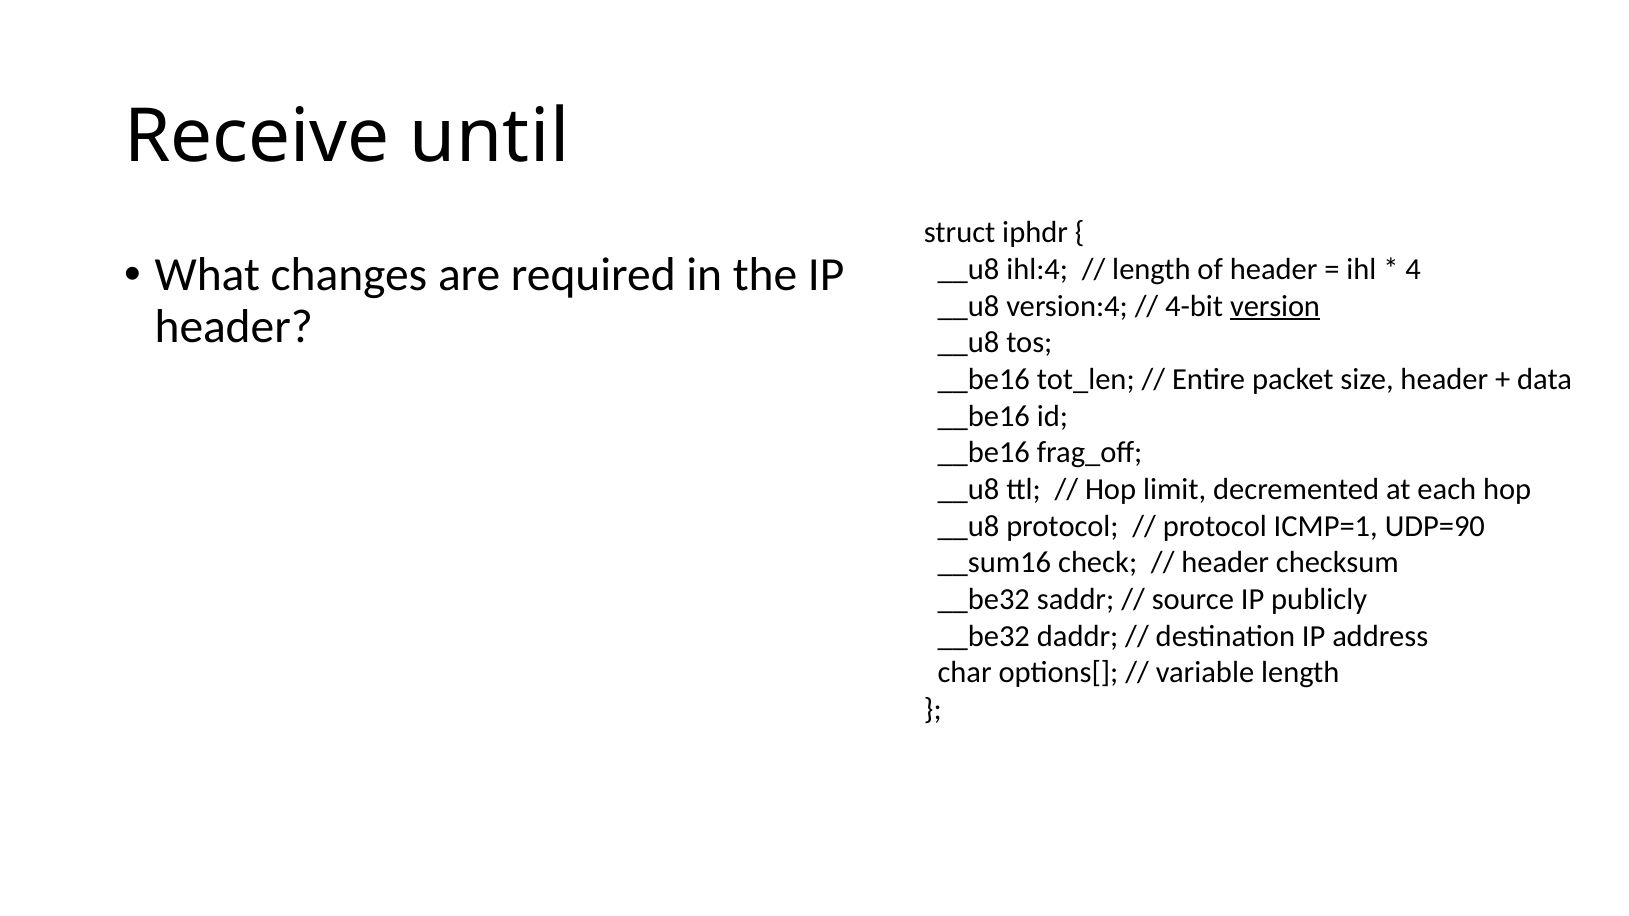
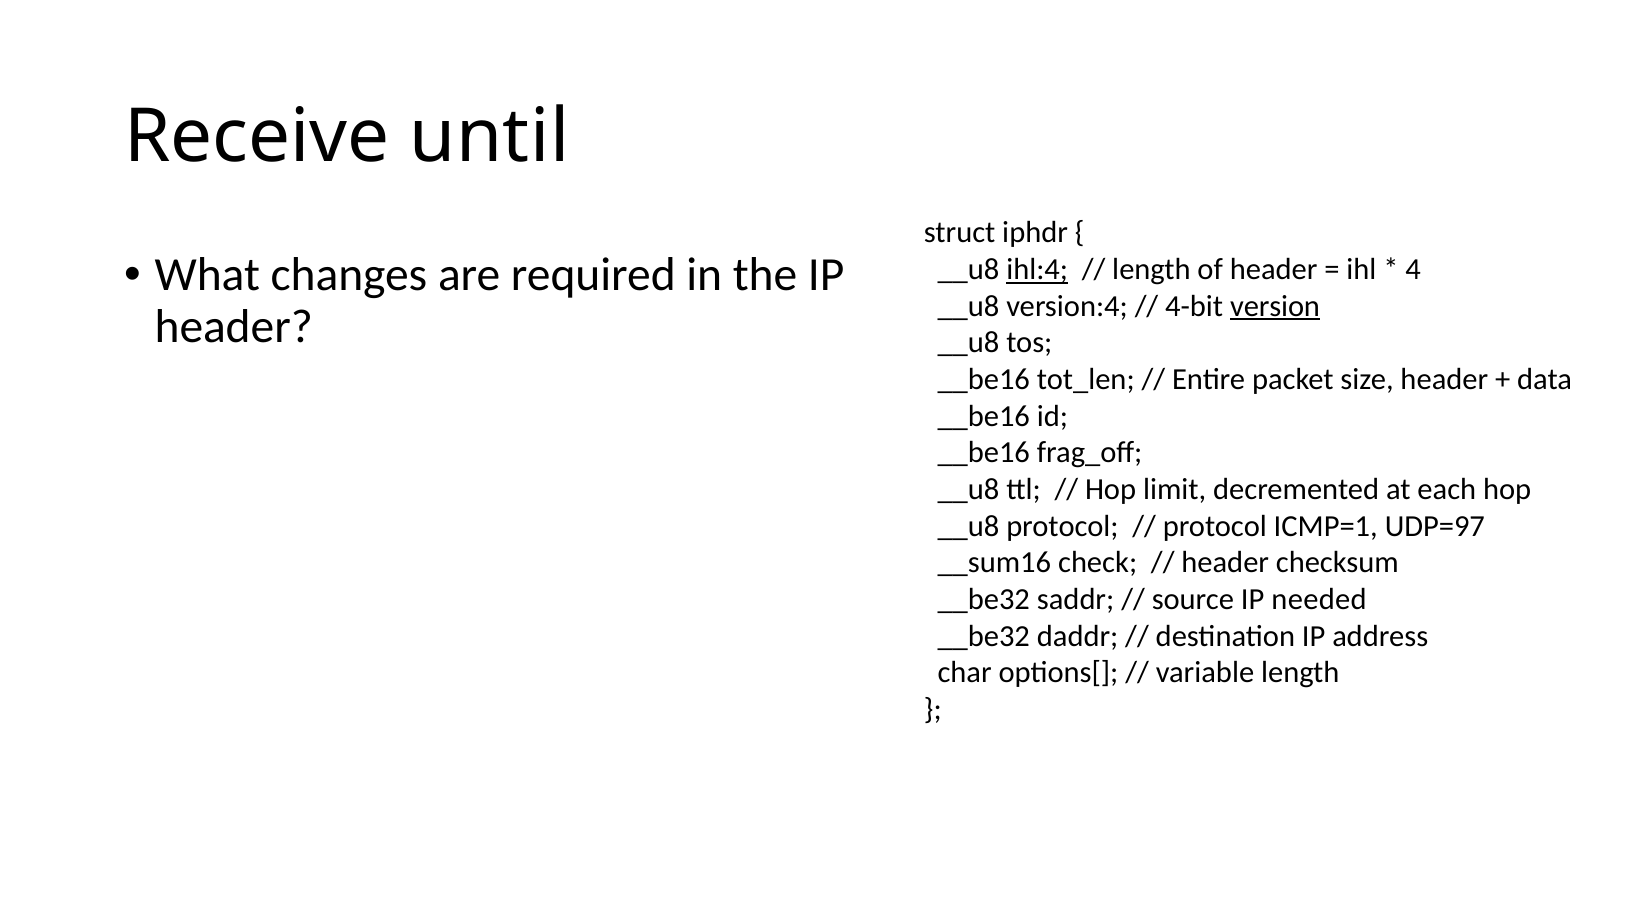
ihl:4 underline: none -> present
UDP=90: UDP=90 -> UDP=97
publicly: publicly -> needed
